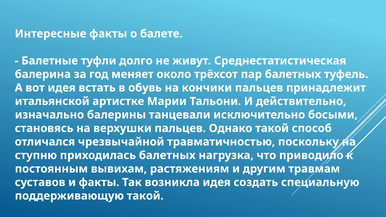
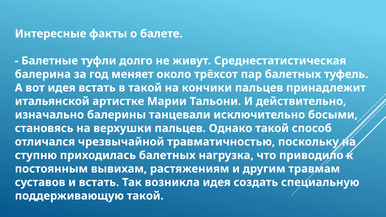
в обувь: обувь -> такой
и факты: факты -> встать
